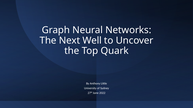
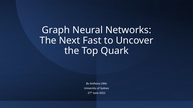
Well: Well -> Fast
